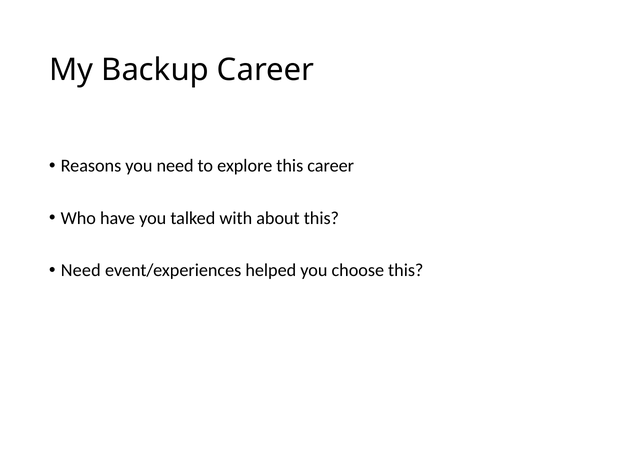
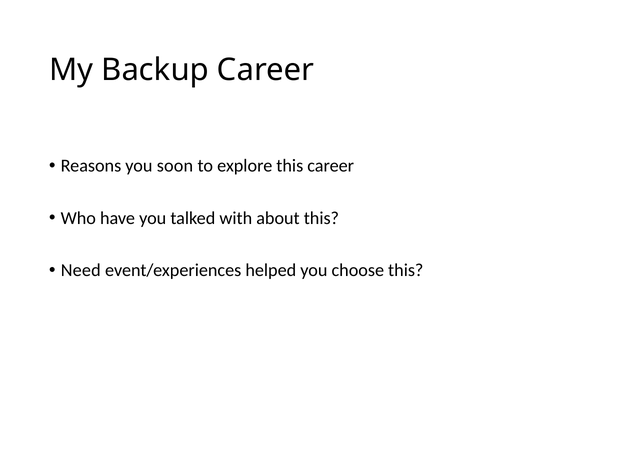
you need: need -> soon
